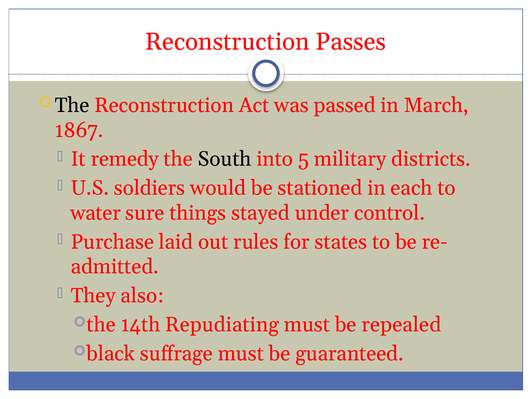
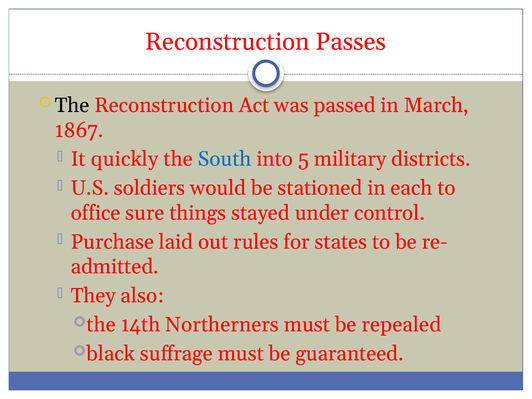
remedy: remedy -> quickly
South colour: black -> blue
water: water -> office
Repudiating: Repudiating -> Northerners
